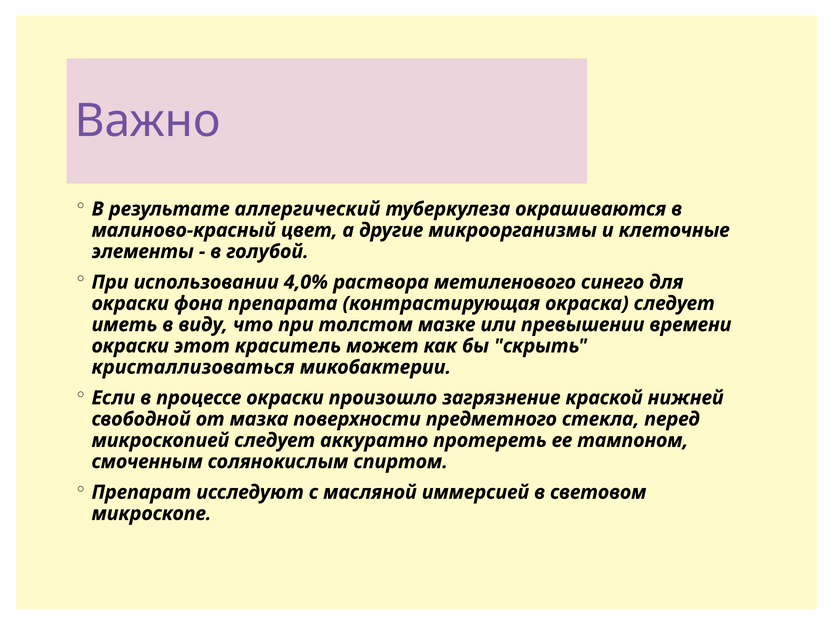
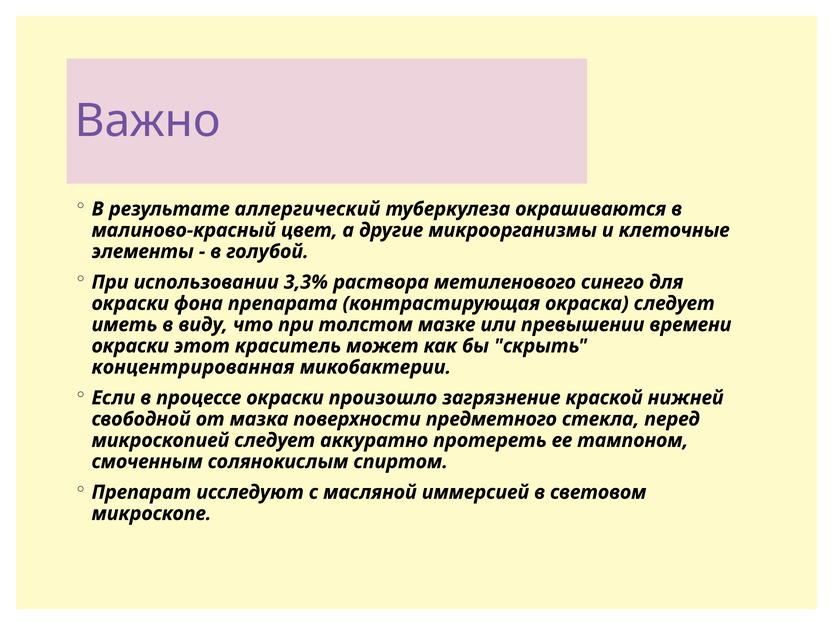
4,0%: 4,0% -> 3,3%
кристаллизоваться: кристаллизоваться -> концентрированная
